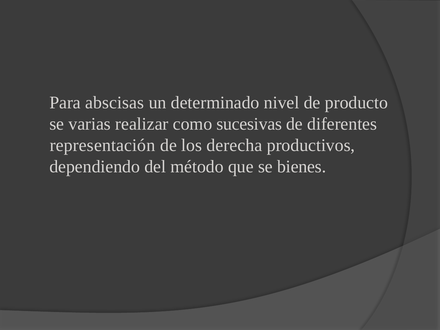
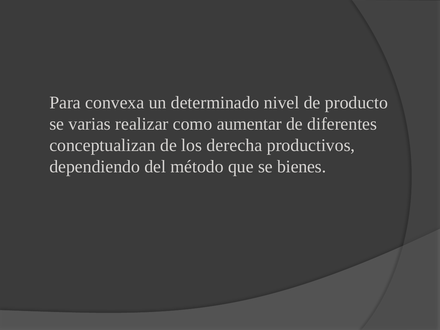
abscisas: abscisas -> convexa
sucesivas: sucesivas -> aumentar
representación: representación -> conceptualizan
